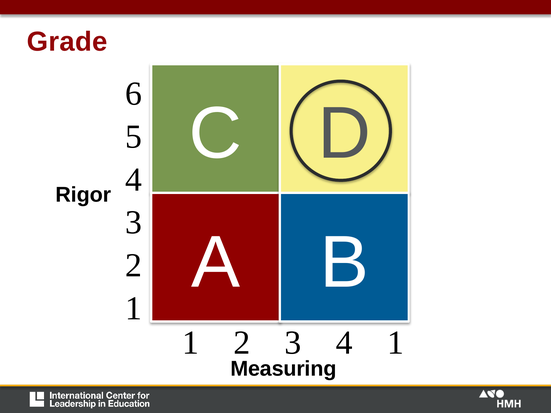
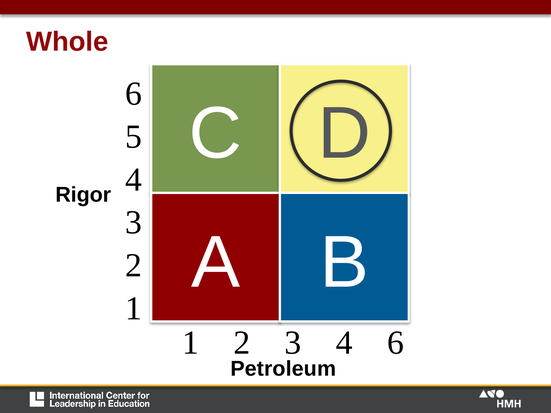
Grade: Grade -> Whole
4 1: 1 -> 6
Measuring: Measuring -> Petroleum
